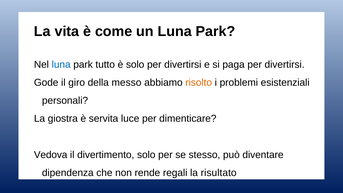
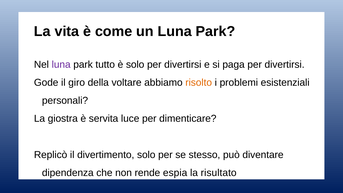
luna at (61, 65) colour: blue -> purple
messo: messo -> voltare
Vedova: Vedova -> Replicò
regali: regali -> espia
